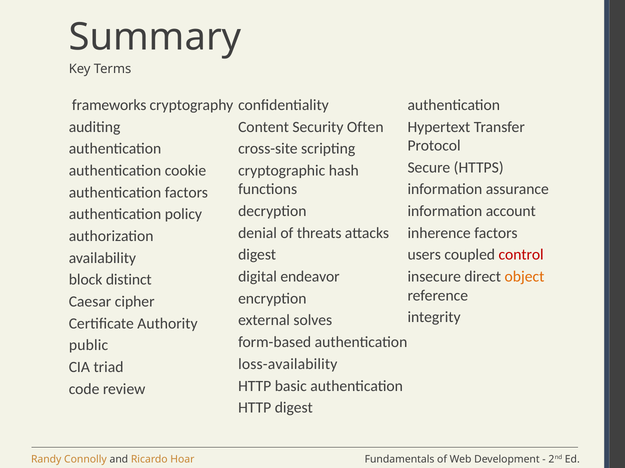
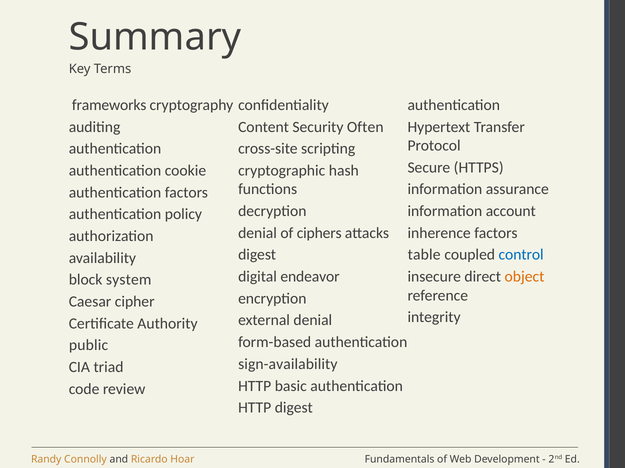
threats: threats -> ciphers
users: users -> table
control colour: red -> blue
distinct: distinct -> system
external solves: solves -> denial
loss-availability: loss-availability -> sign-availability
